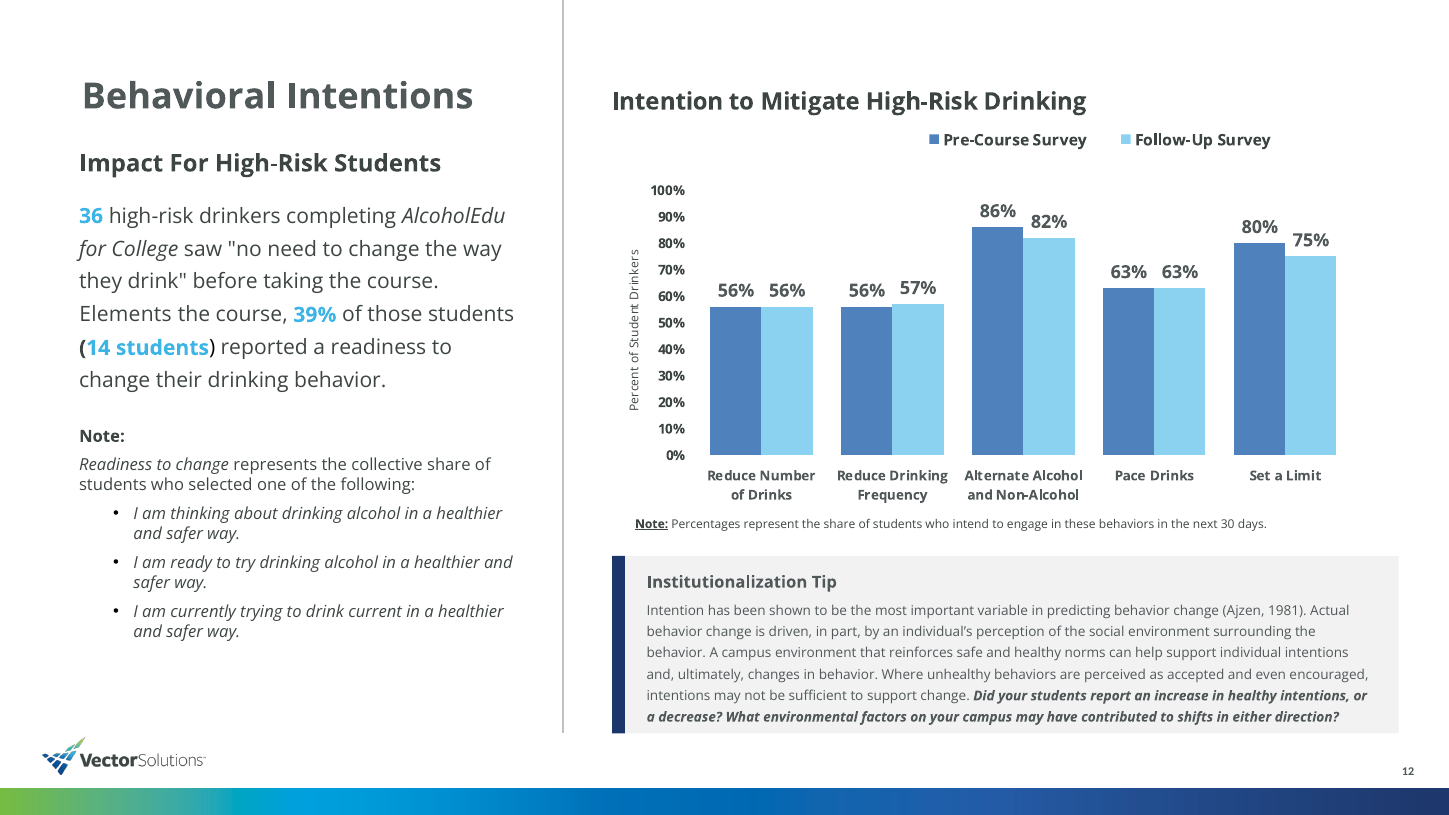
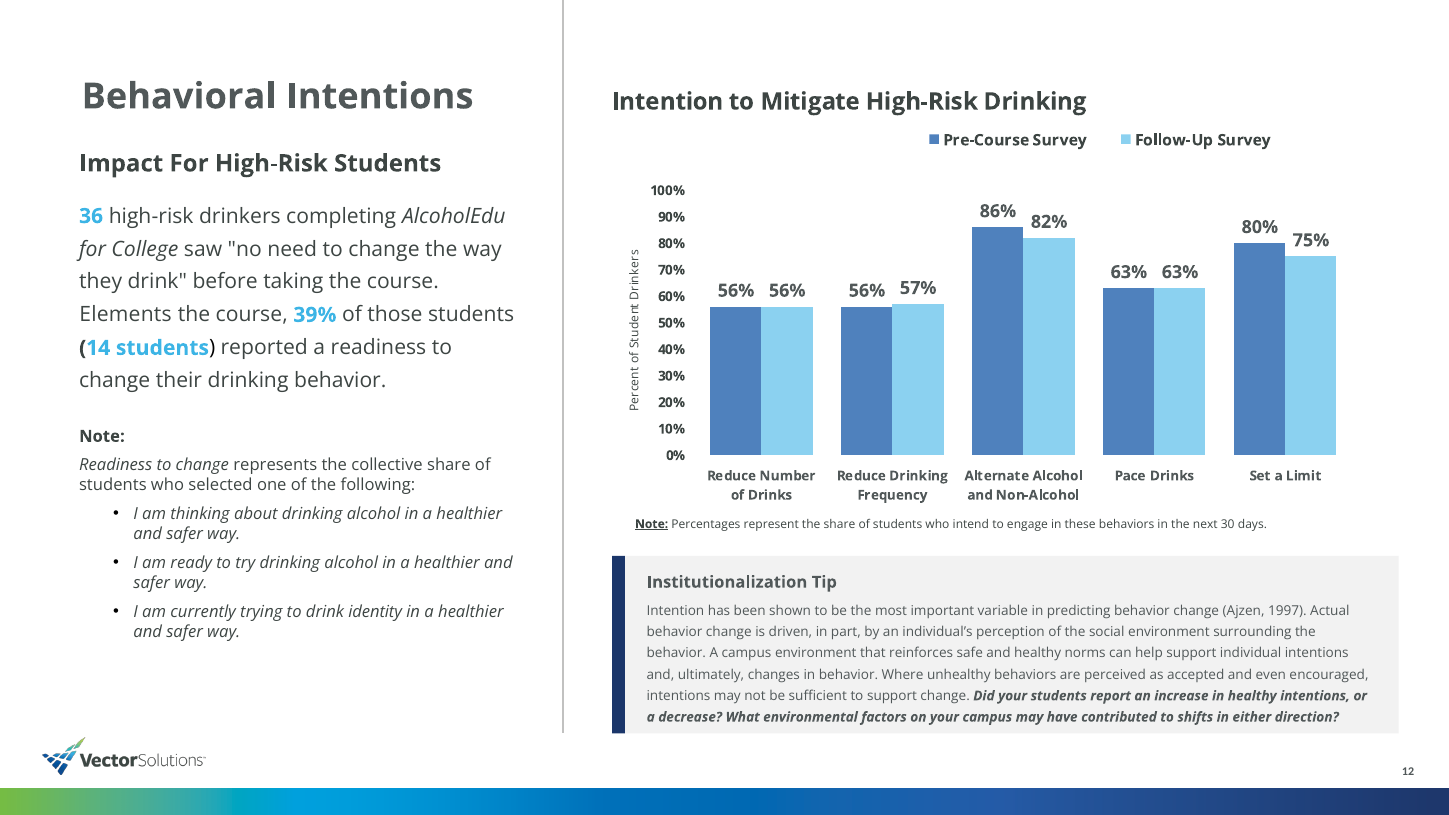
current: current -> identity
1981: 1981 -> 1997
